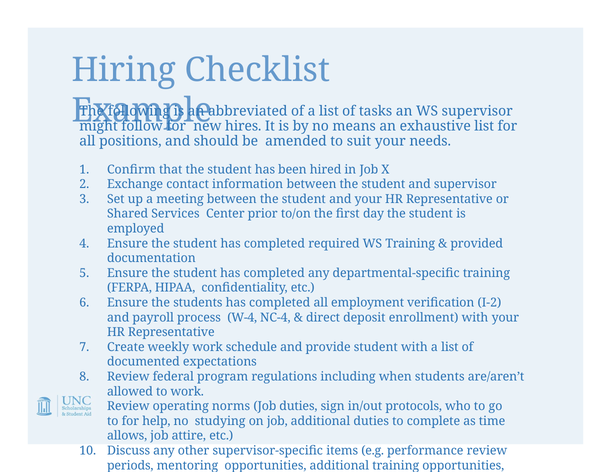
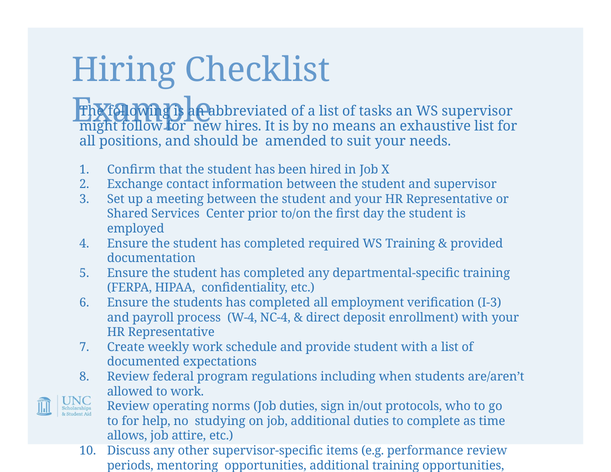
I-2: I-2 -> I-3
